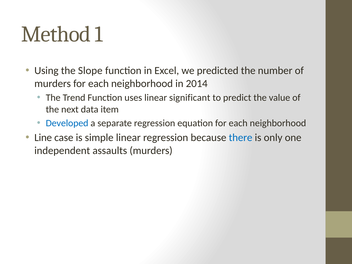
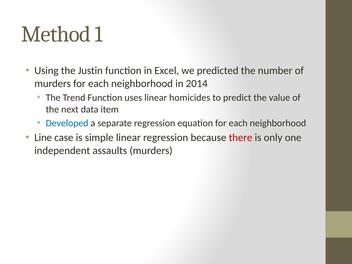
Slope: Slope -> Justin
significant: significant -> homicides
there colour: blue -> red
